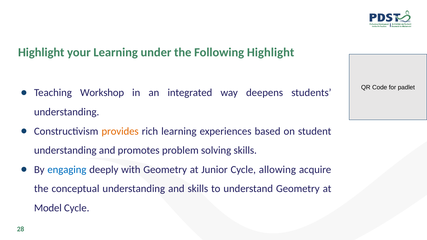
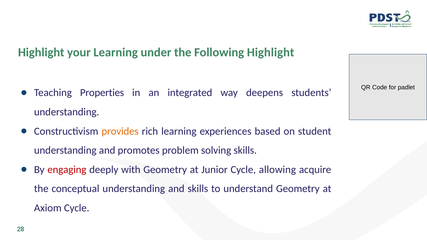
Workshop: Workshop -> Properties
engaging colour: blue -> red
Model: Model -> Axiom
